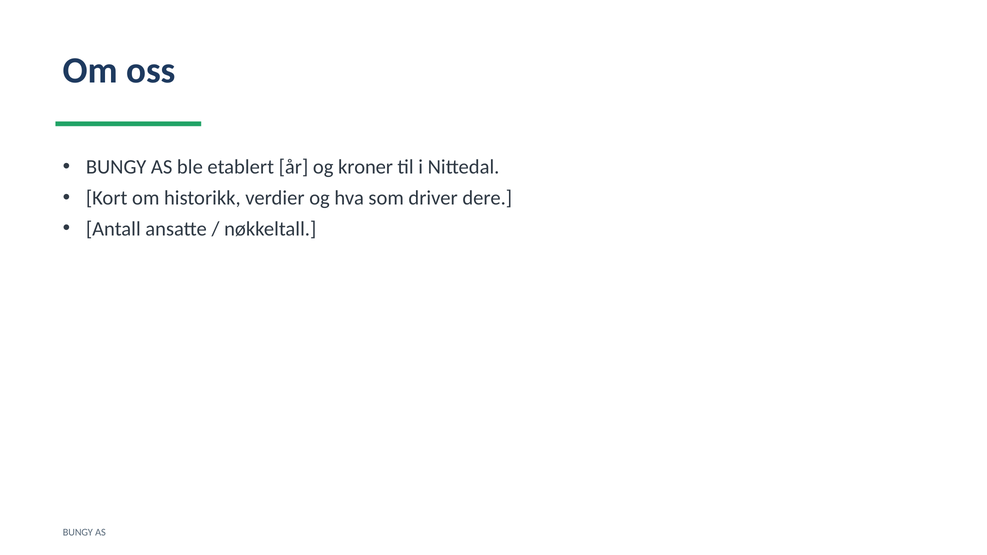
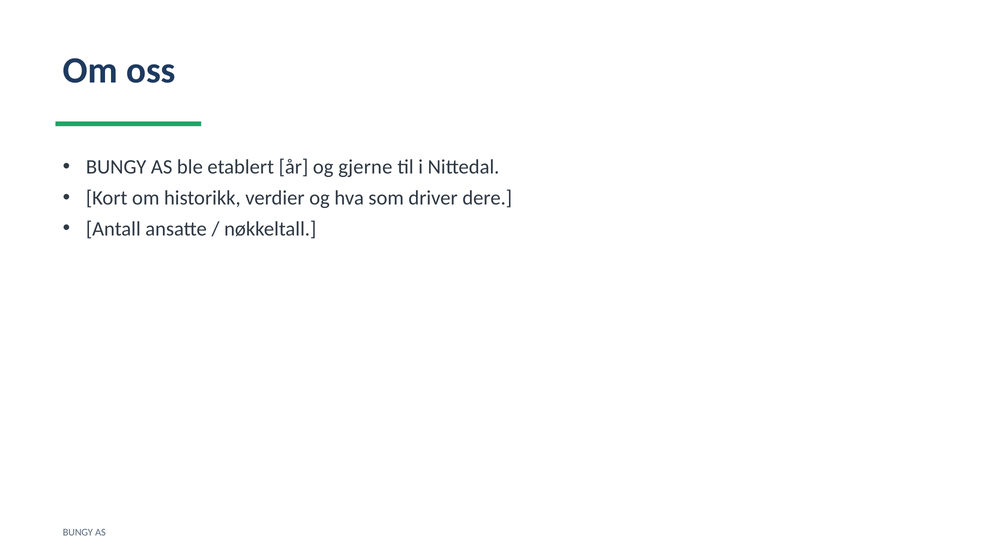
kroner: kroner -> gjerne
